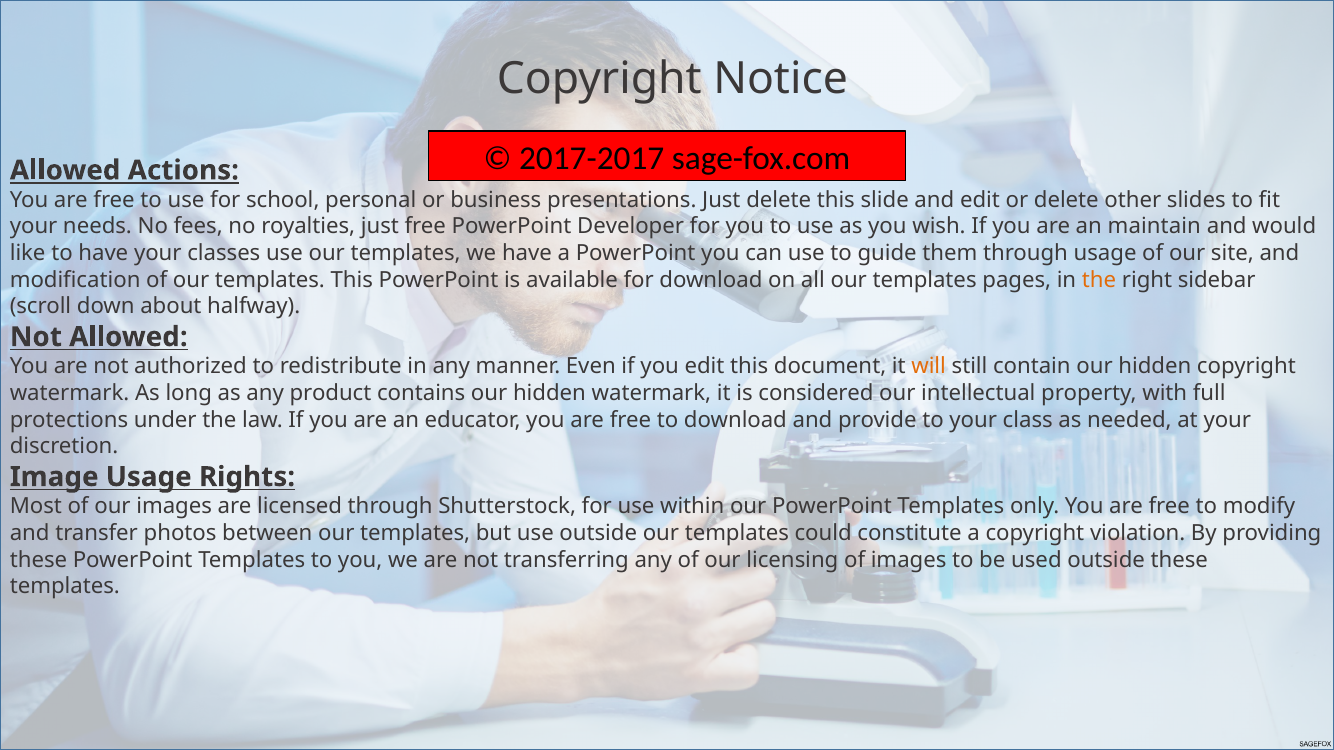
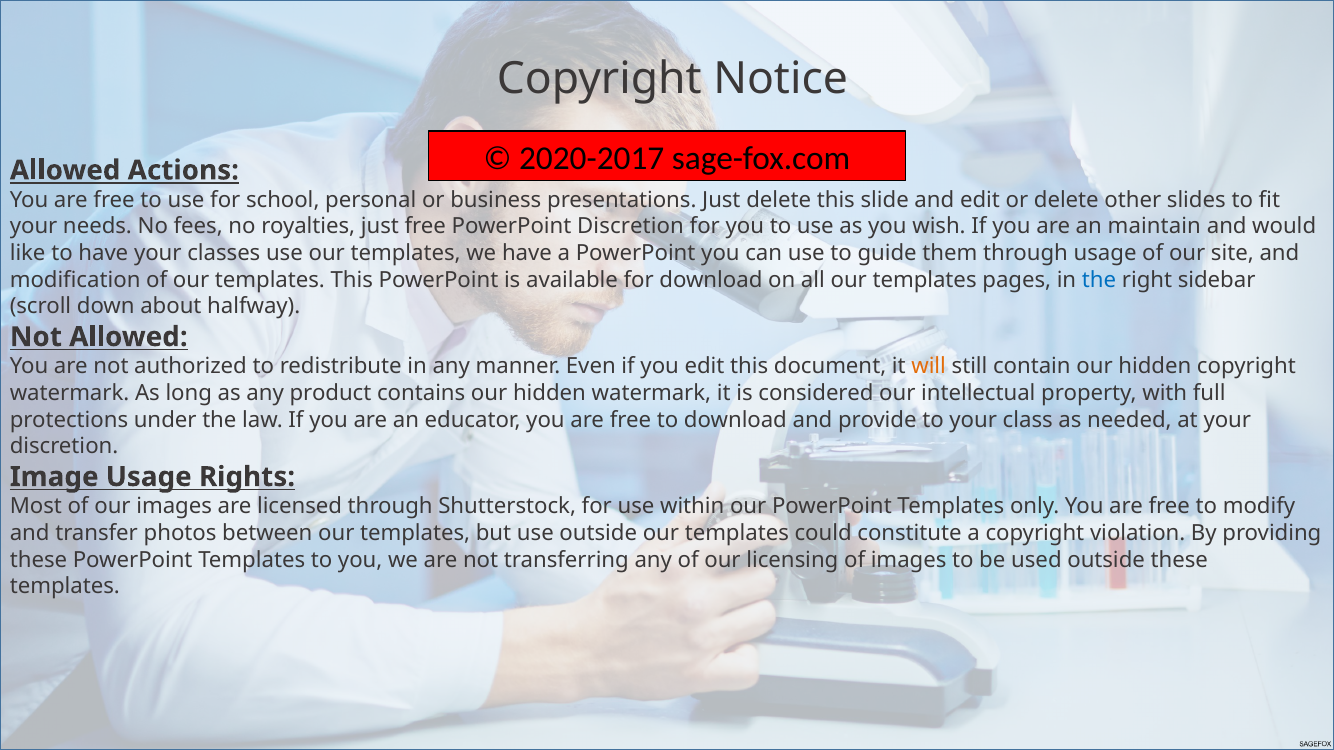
2017-2017: 2017-2017 -> 2020-2017
PowerPoint Developer: Developer -> Discretion
the at (1099, 280) colour: orange -> blue
